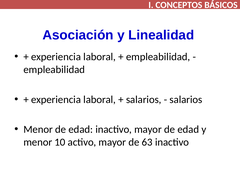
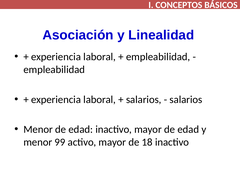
10: 10 -> 99
63: 63 -> 18
